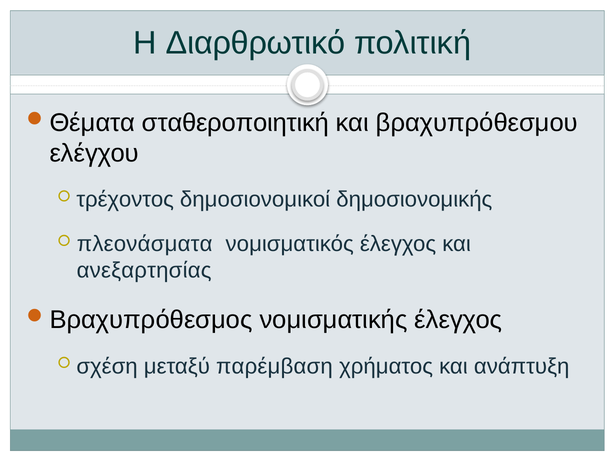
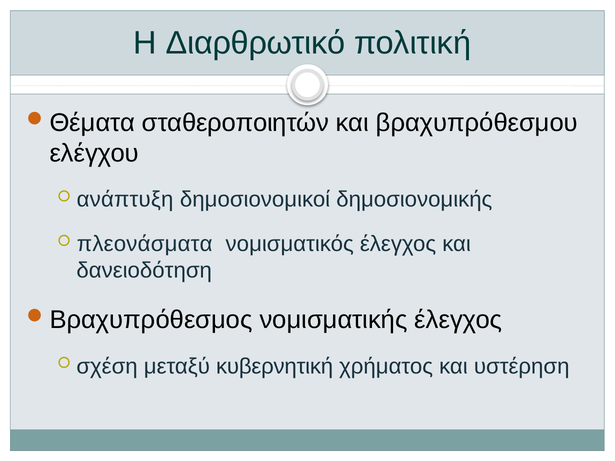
σταθεροποιητική: σταθεροποιητική -> σταθεροποιητών
τρέχοντος: τρέχοντος -> ανάπτυξη
ανεξαρτησίας: ανεξαρτησίας -> δανειοδότηση
παρέμβαση: παρέμβαση -> κυβερνητική
ανάπτυξη: ανάπτυξη -> υστέρηση
